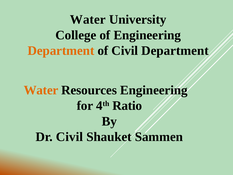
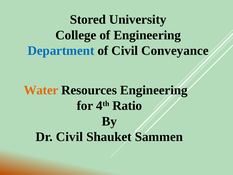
Water at (88, 20): Water -> Stored
Department at (61, 51) colour: orange -> blue
Civil Department: Department -> Conveyance
